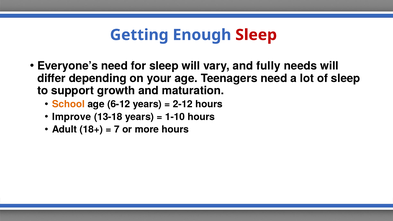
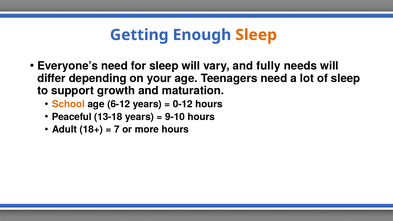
Sleep at (256, 35) colour: red -> orange
2-12: 2-12 -> 0-12
Improve: Improve -> Peaceful
1-10: 1-10 -> 9-10
